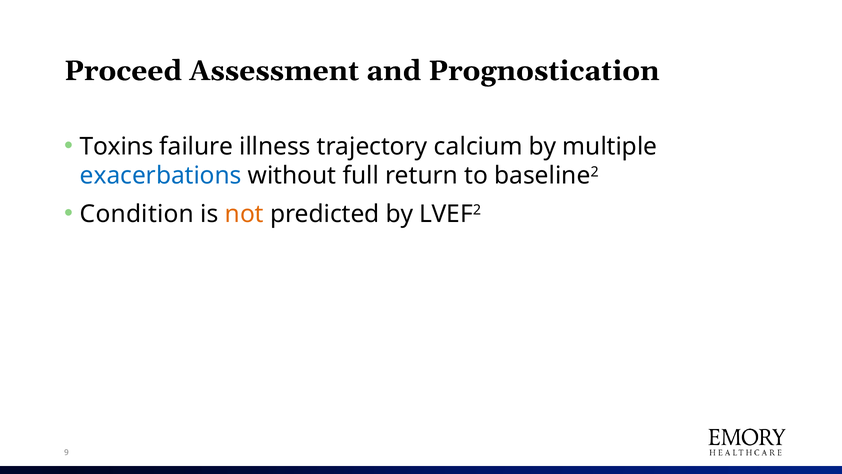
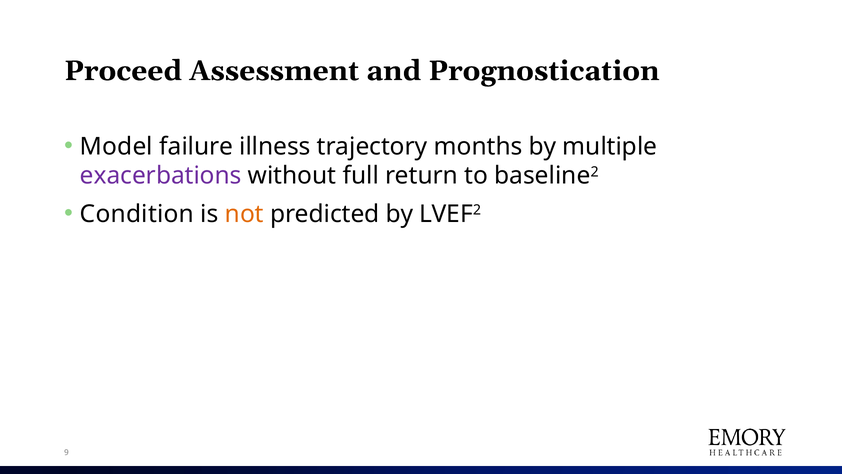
Toxins: Toxins -> Model
calcium: calcium -> months
exacerbations colour: blue -> purple
